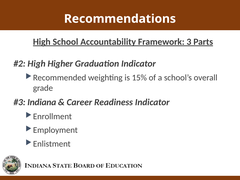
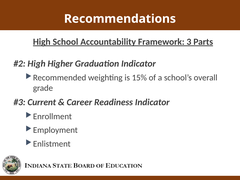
Indiana: Indiana -> Current
